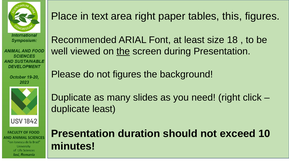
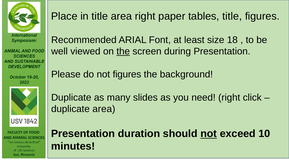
in text: text -> title
tables this: this -> title
duplicate least: least -> area
not at (209, 134) underline: none -> present
